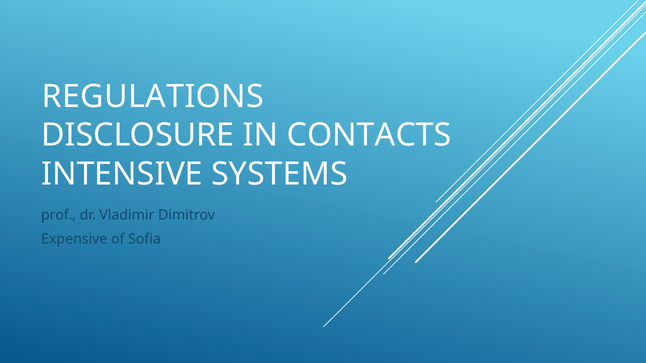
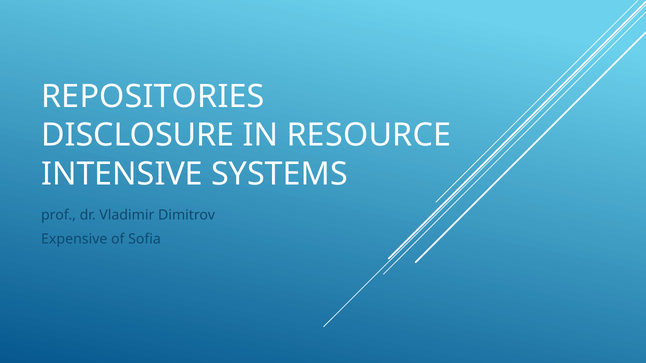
REGULATIONS: REGULATIONS -> REPOSITORIES
CONTACTS: CONTACTS -> RESOURCE
